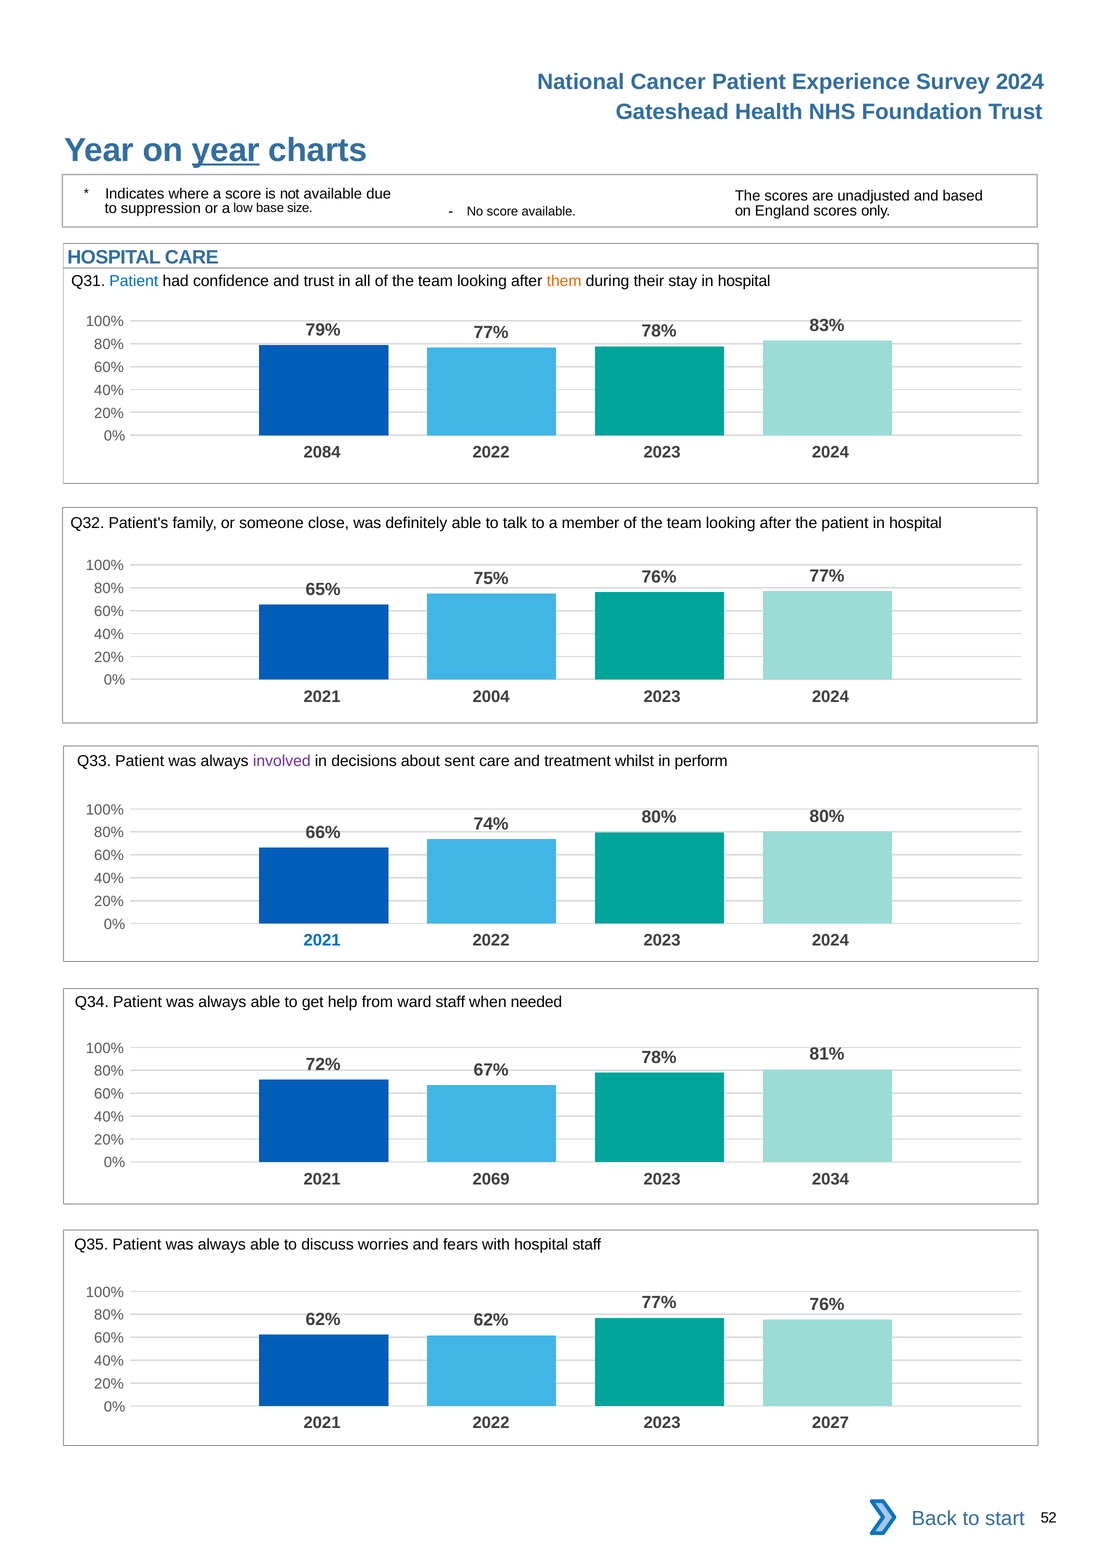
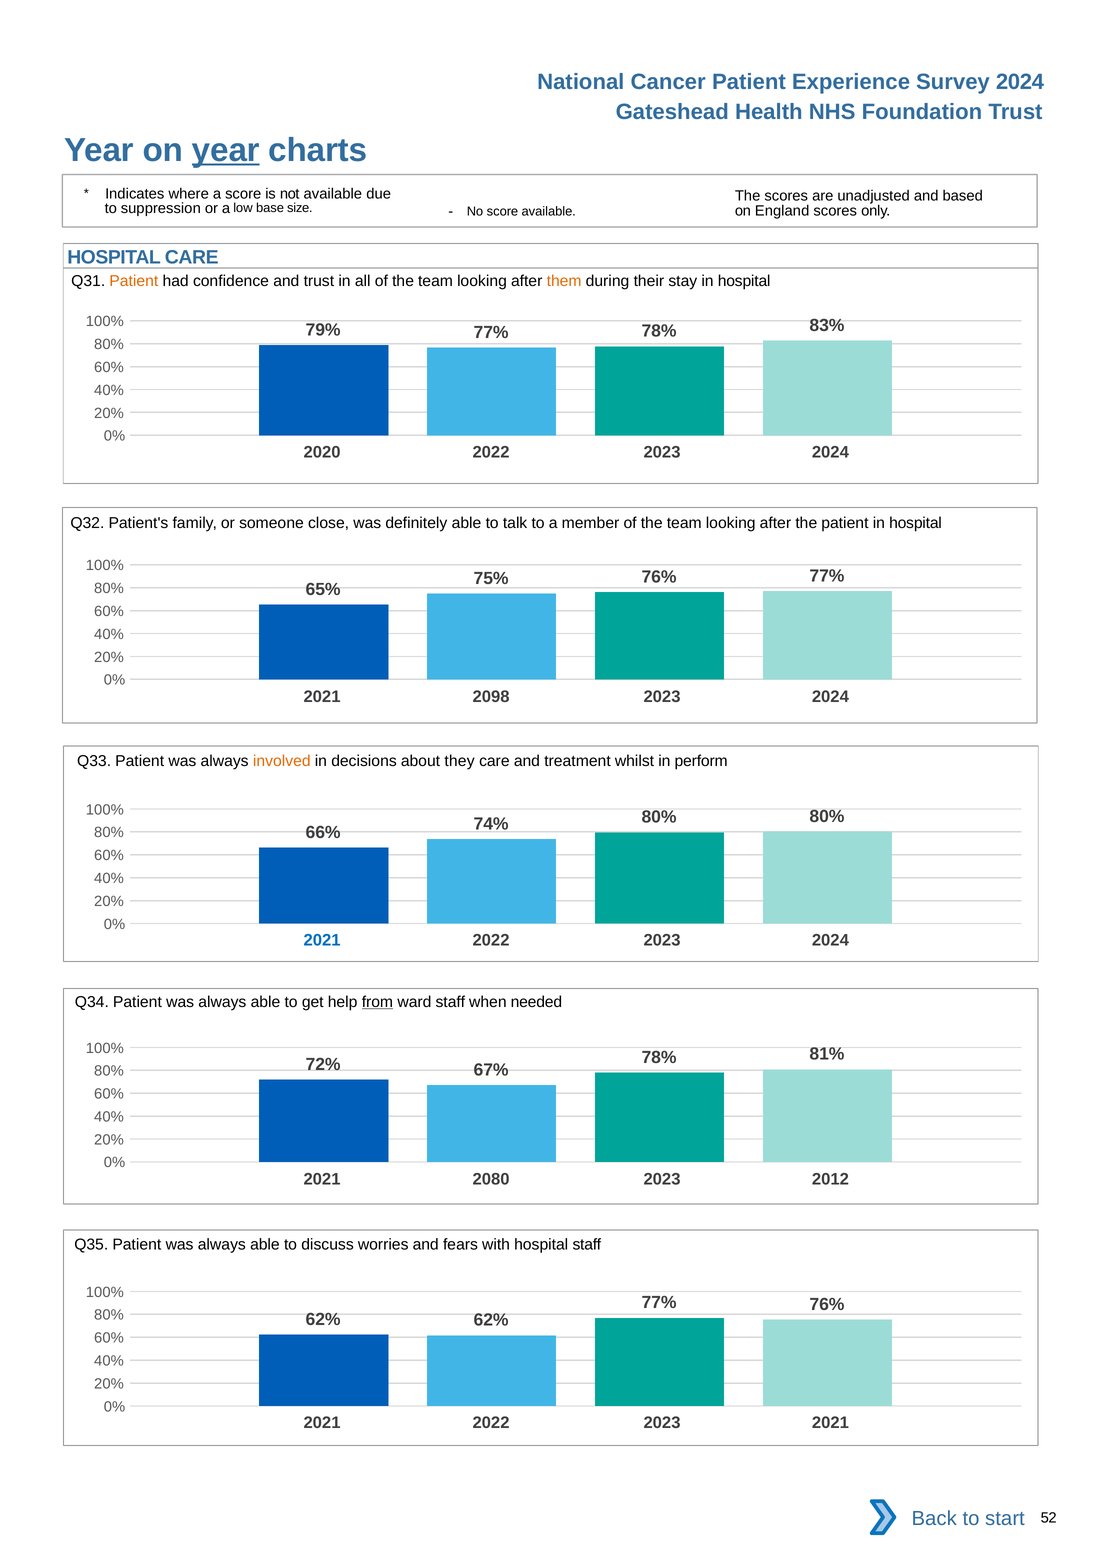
Patient at (134, 281) colour: blue -> orange
2084: 2084 -> 2020
2004: 2004 -> 2098
involved colour: purple -> orange
sent: sent -> they
from underline: none -> present
2069: 2069 -> 2080
2034: 2034 -> 2012
2023 2027: 2027 -> 2021
